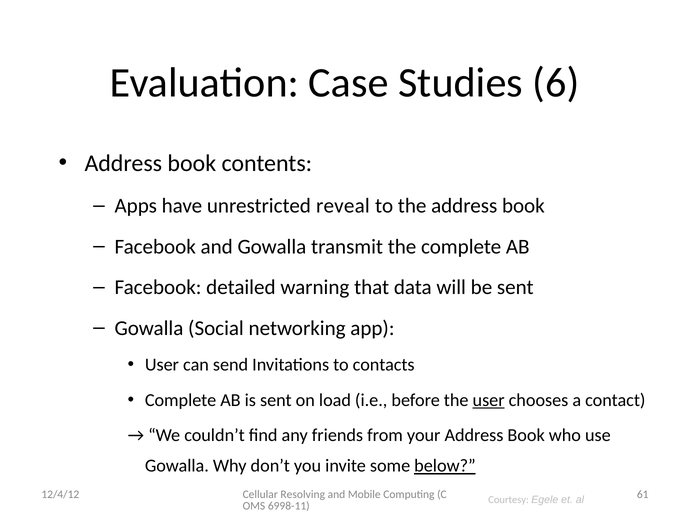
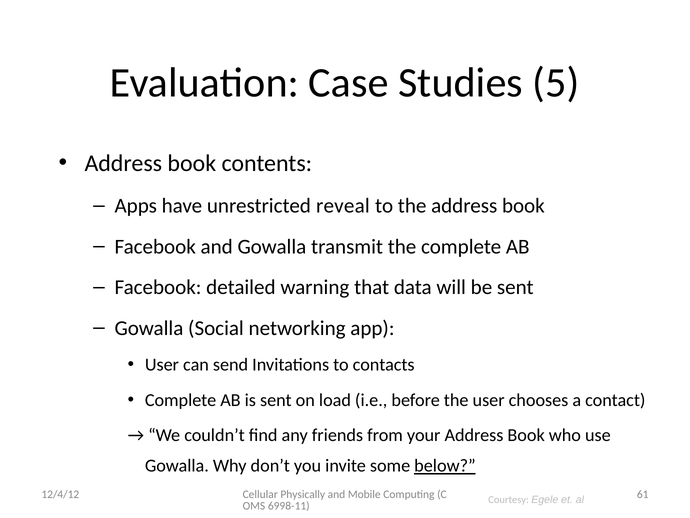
6: 6 -> 5
user at (489, 400) underline: present -> none
Resolving: Resolving -> Physically
